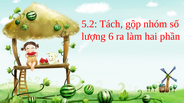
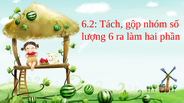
5.2: 5.2 -> 6.2
